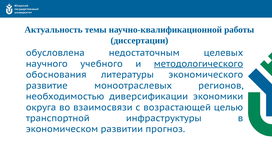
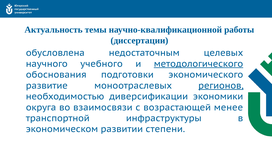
литературы: литературы -> подготовки
регионов underline: none -> present
целью: целью -> менее
прогноз: прогноз -> степени
